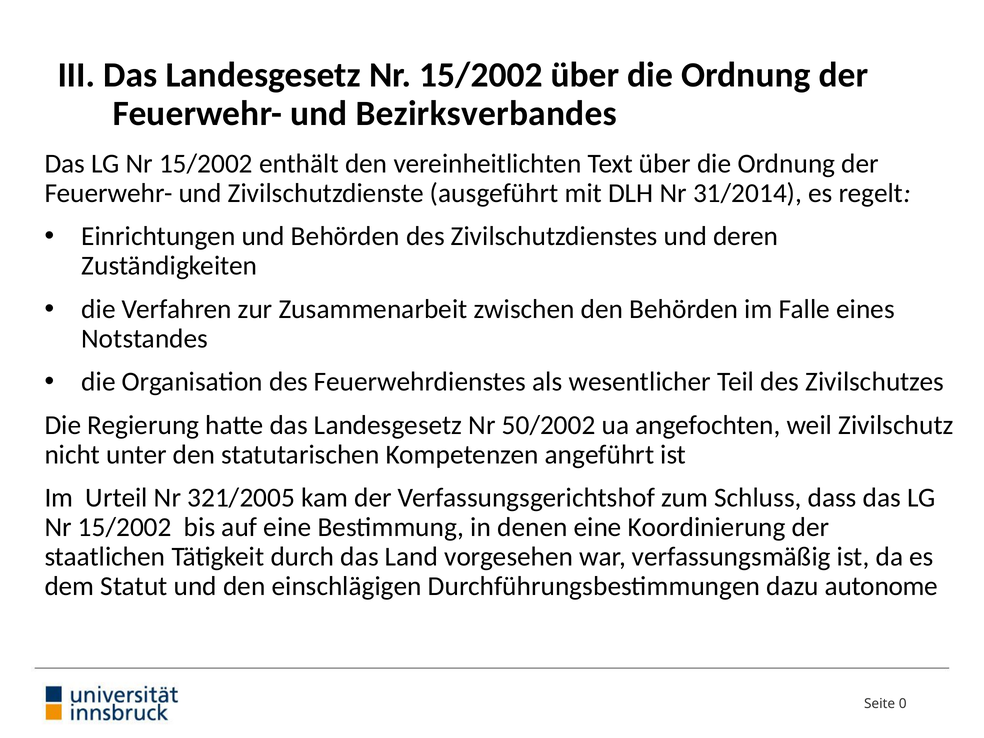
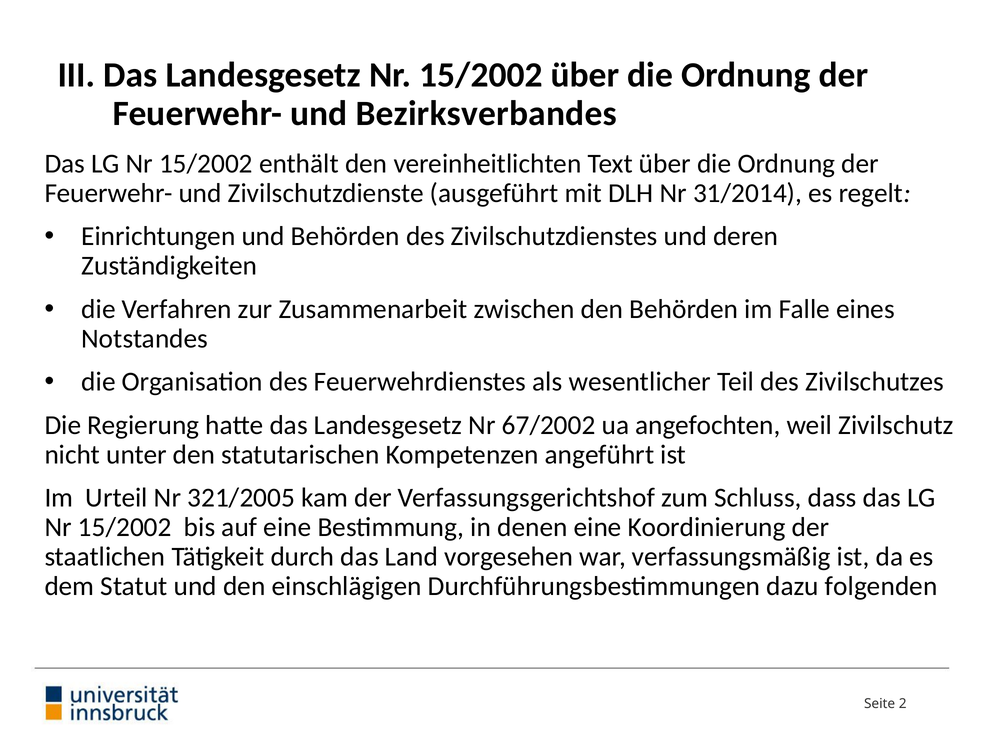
50/2002: 50/2002 -> 67/2002
autonome: autonome -> folgenden
0: 0 -> 2
